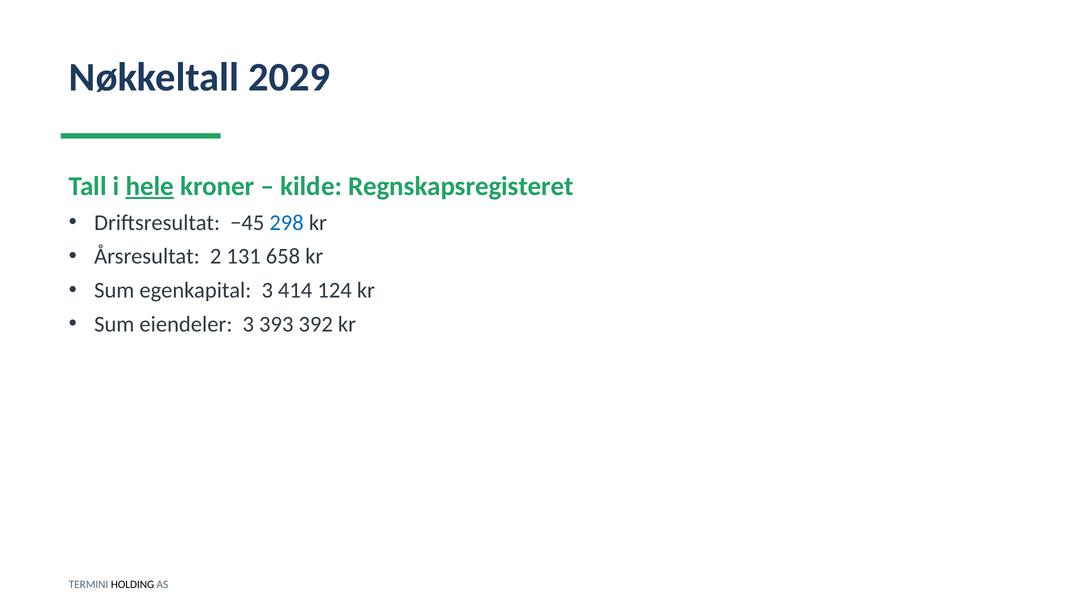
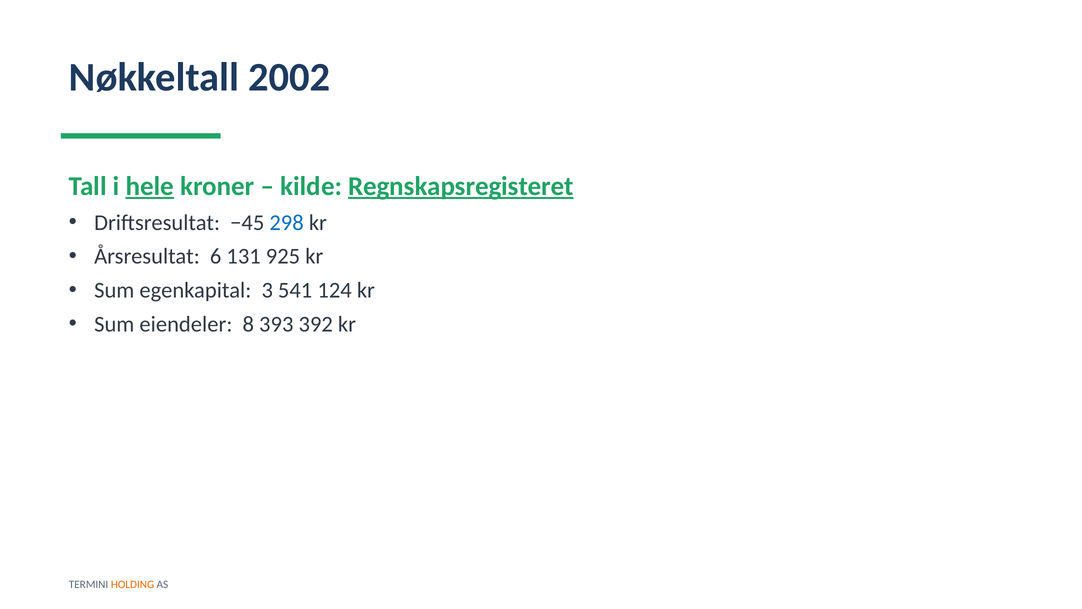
2029: 2029 -> 2002
Regnskapsregisteret underline: none -> present
2: 2 -> 6
658: 658 -> 925
414: 414 -> 541
eiendeler 3: 3 -> 8
HOLDING colour: black -> orange
